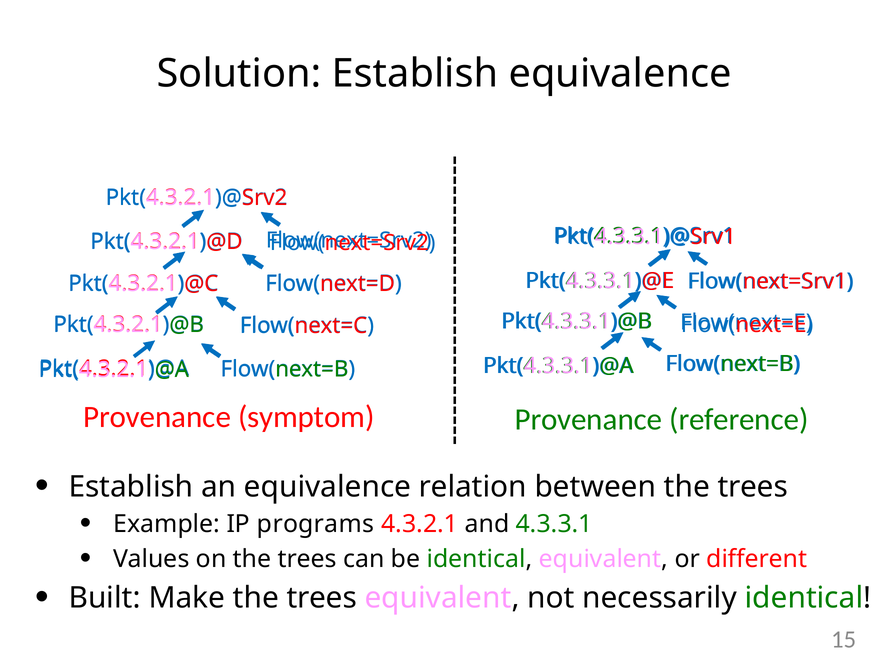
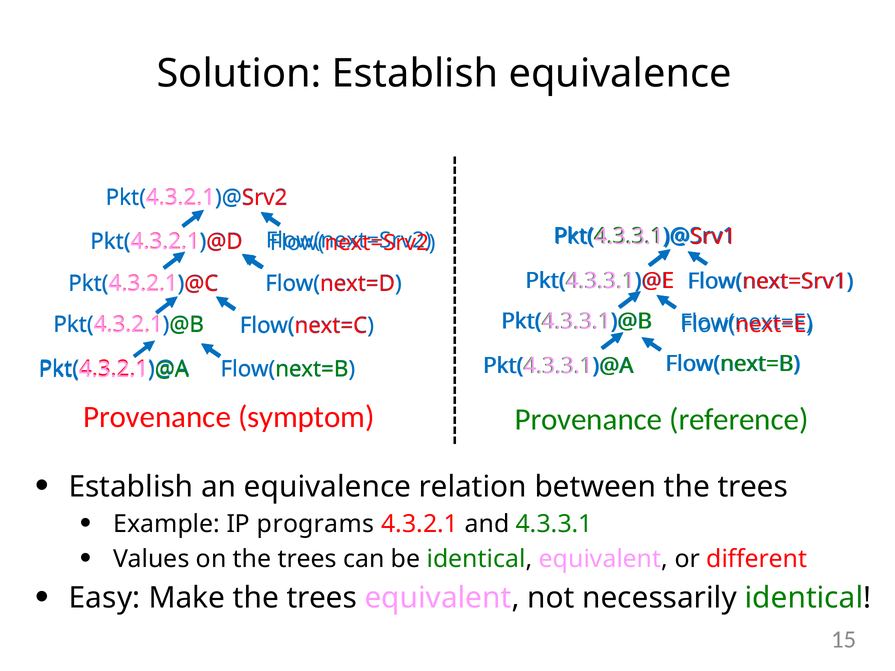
Built: Built -> Easy
